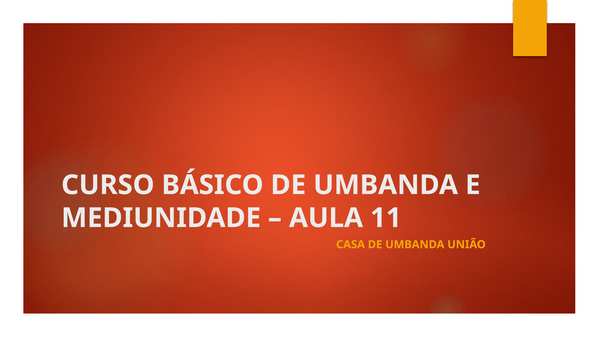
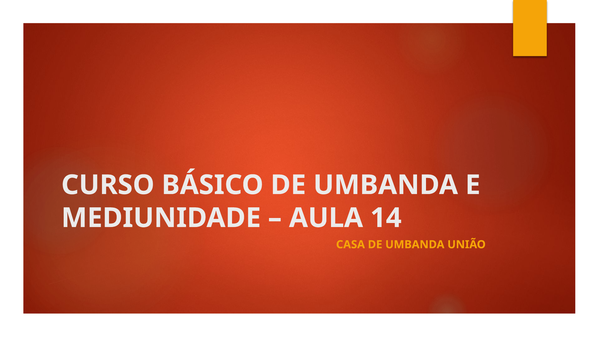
11: 11 -> 14
